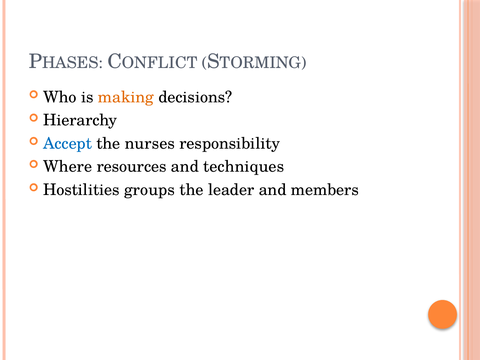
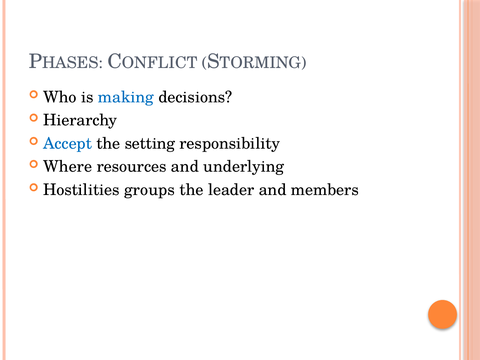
making colour: orange -> blue
nurses: nurses -> setting
techniques: techniques -> underlying
